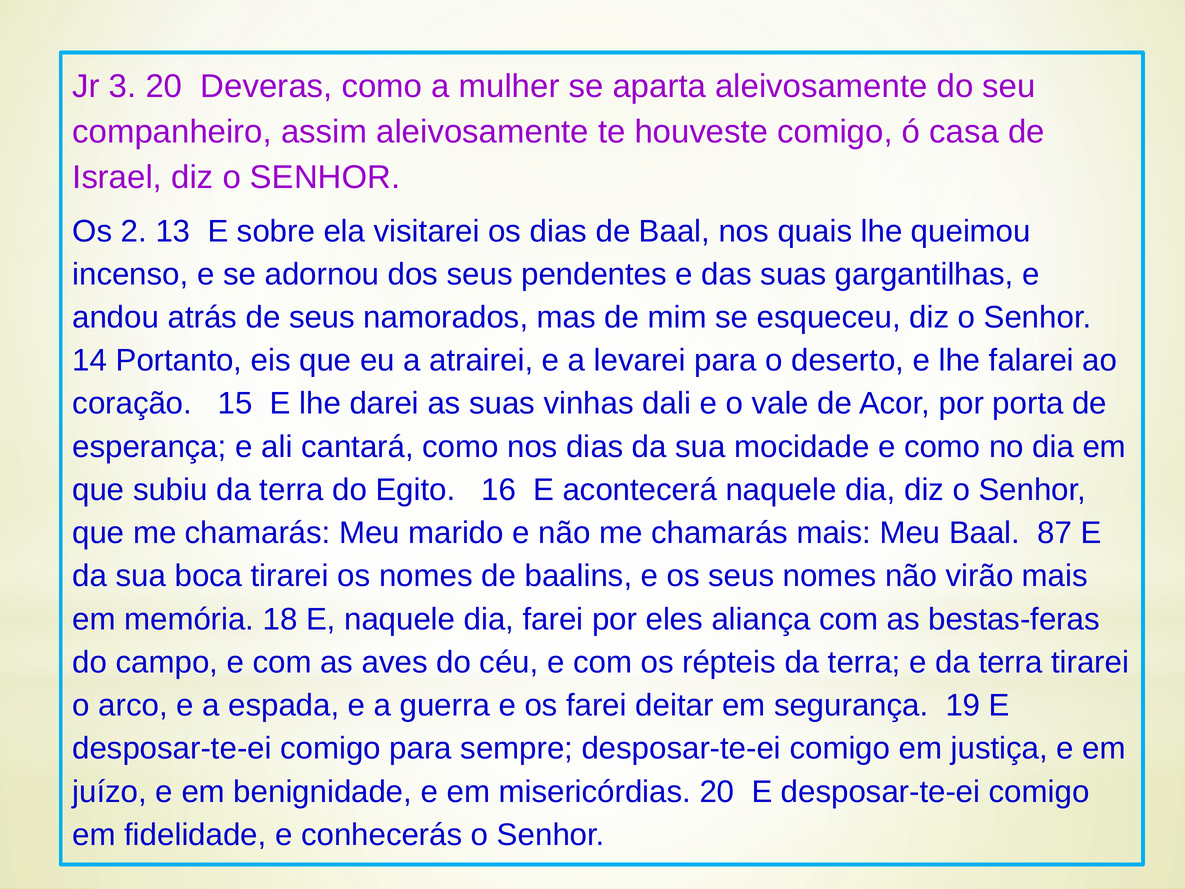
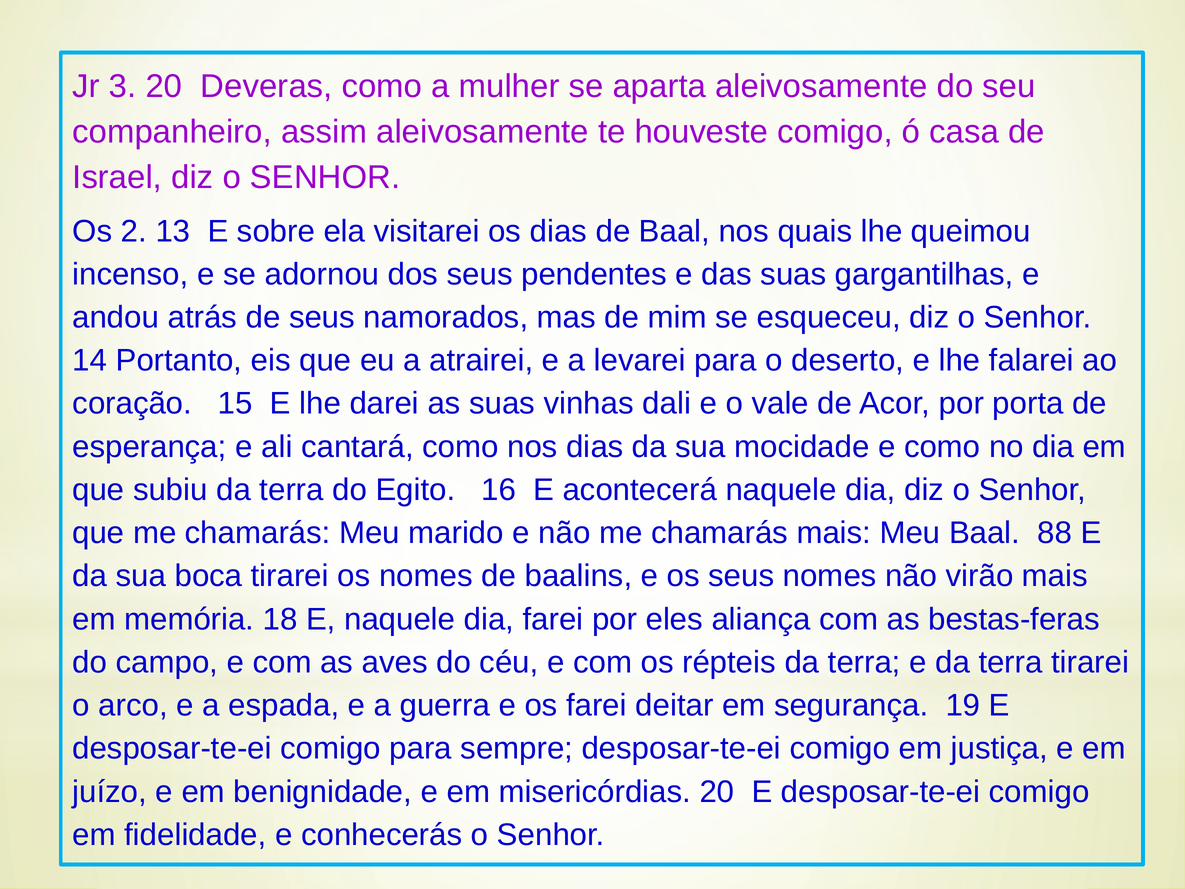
87: 87 -> 88
